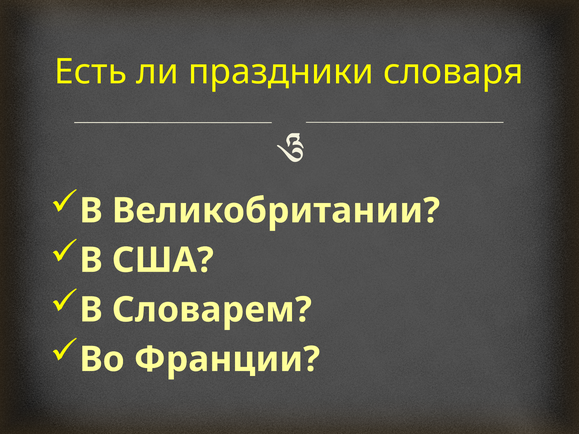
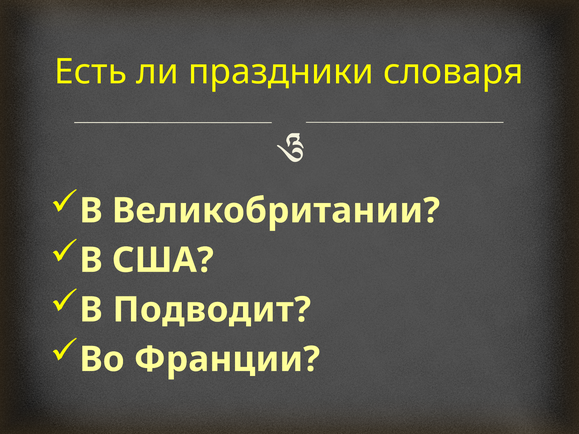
Словарем: Словарем -> Подводит
